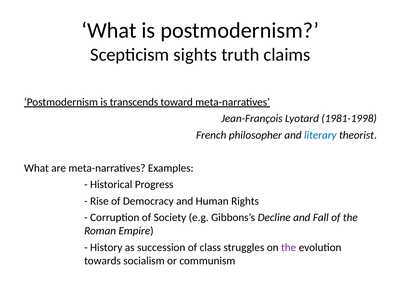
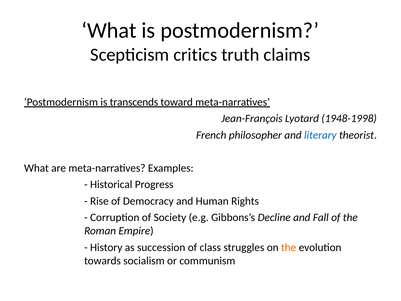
sights: sights -> critics
1981-1998: 1981-1998 -> 1948-1998
the at (289, 247) colour: purple -> orange
